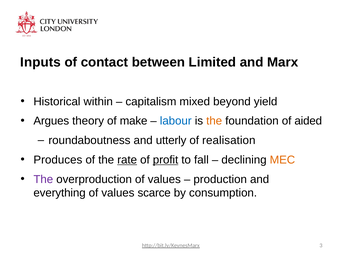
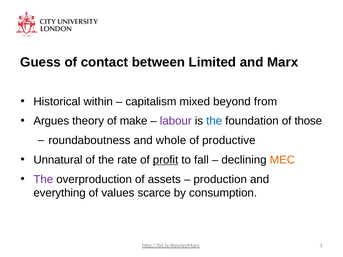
Inputs: Inputs -> Guess
yield: yield -> from
labour colour: blue -> purple
the at (214, 121) colour: orange -> blue
aided: aided -> those
utterly: utterly -> whole
realisation: realisation -> productive
Produces: Produces -> Unnatural
rate underline: present -> none
overproduction of values: values -> assets
